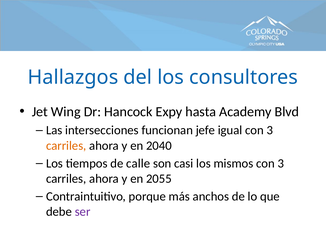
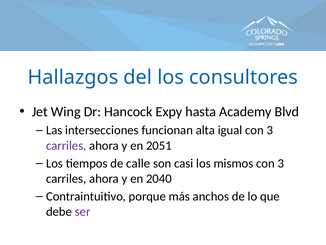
jefe: jefe -> alta
carriles at (66, 145) colour: orange -> purple
2040: 2040 -> 2051
2055: 2055 -> 2040
